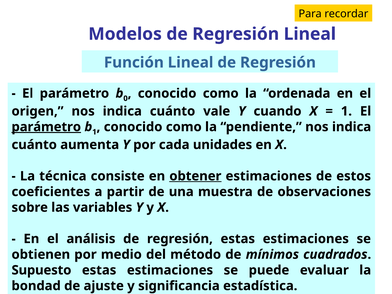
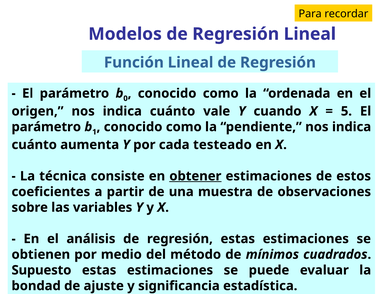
1 at (346, 111): 1 -> 5
parámetro at (46, 127) underline: present -> none
unidades: unidades -> testeado
